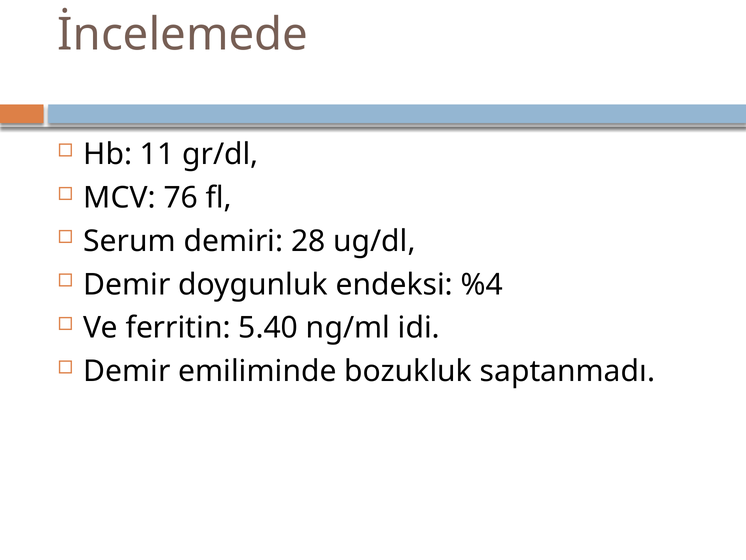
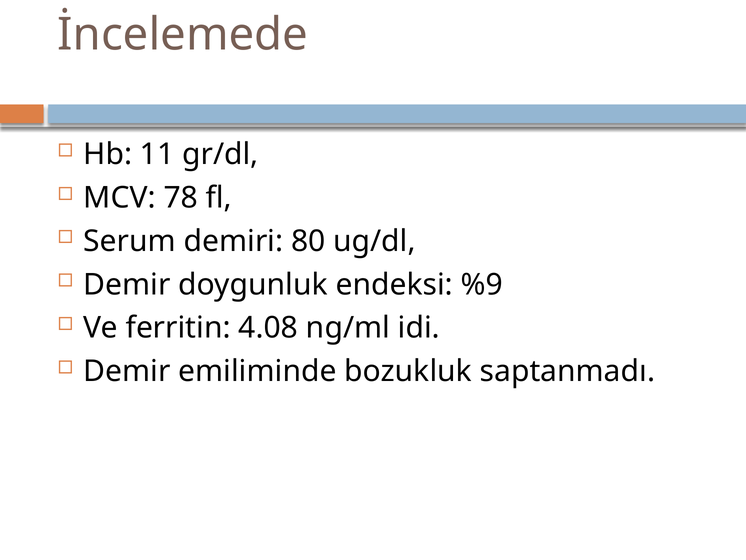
76: 76 -> 78
28: 28 -> 80
%4: %4 -> %9
5.40: 5.40 -> 4.08
